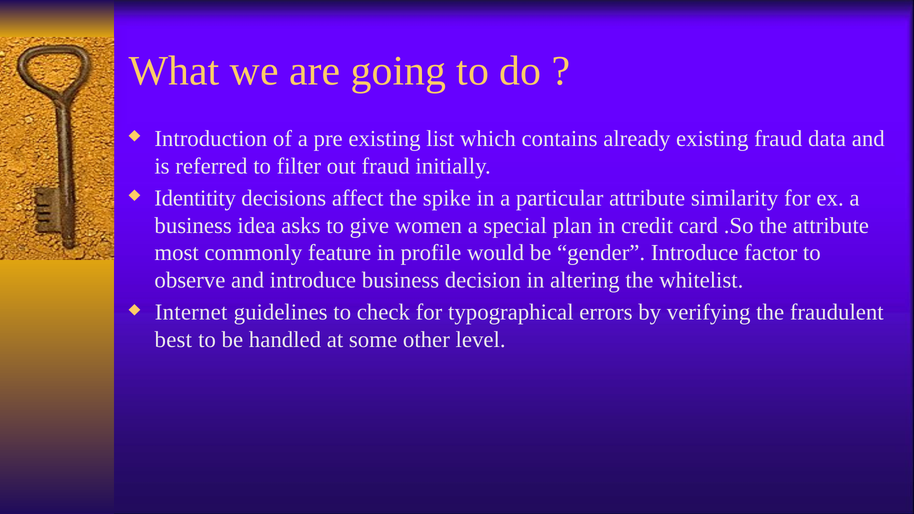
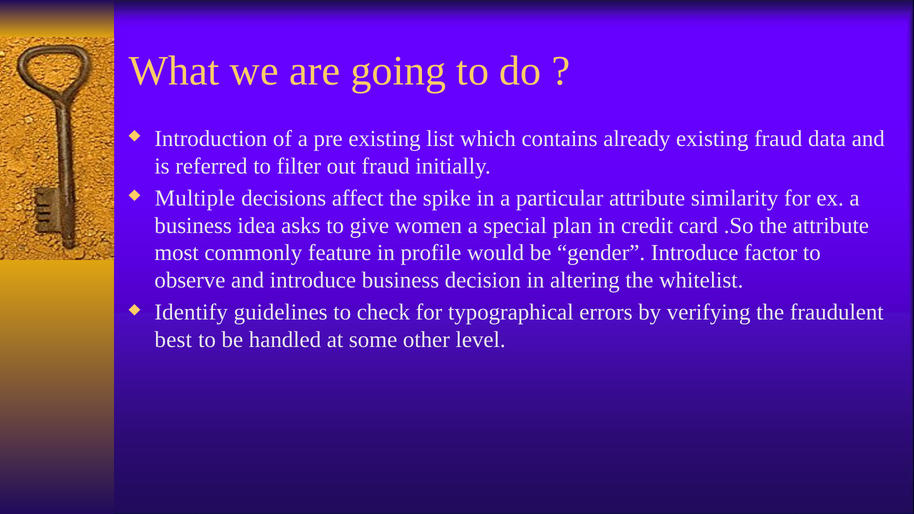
Identitity: Identitity -> Multiple
Internet: Internet -> Identify
